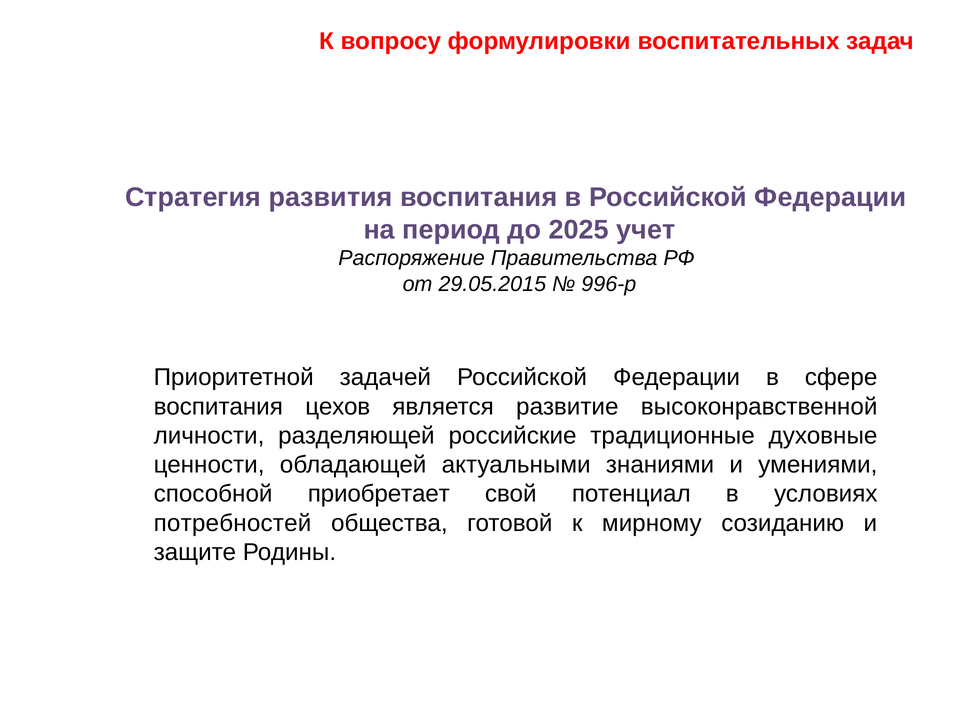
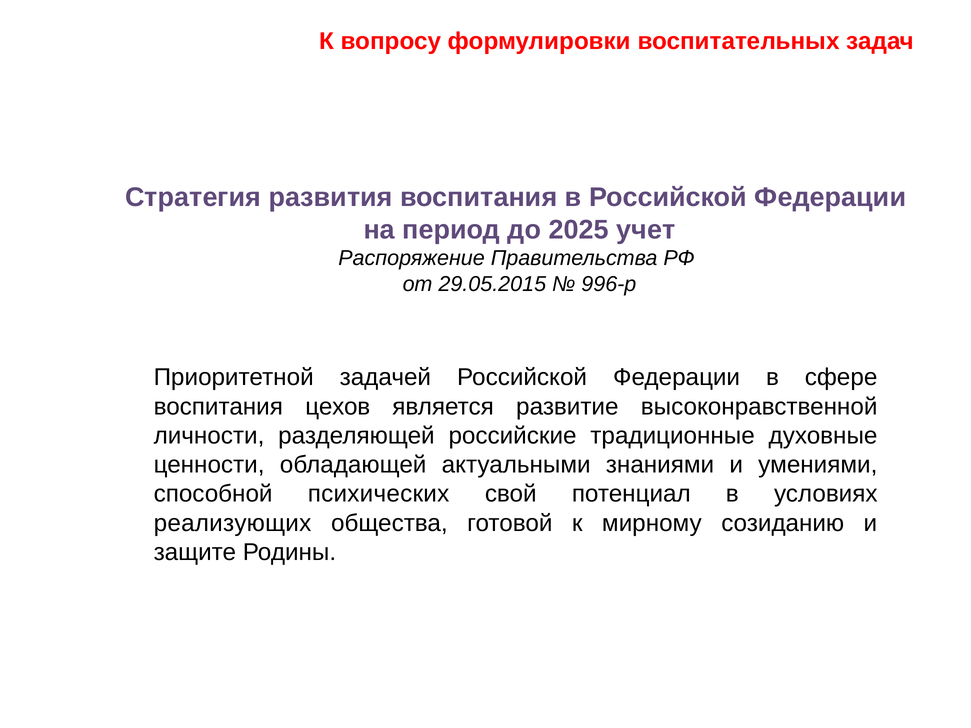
приобретает: приобретает -> психических
потребностей: потребностей -> реализующих
